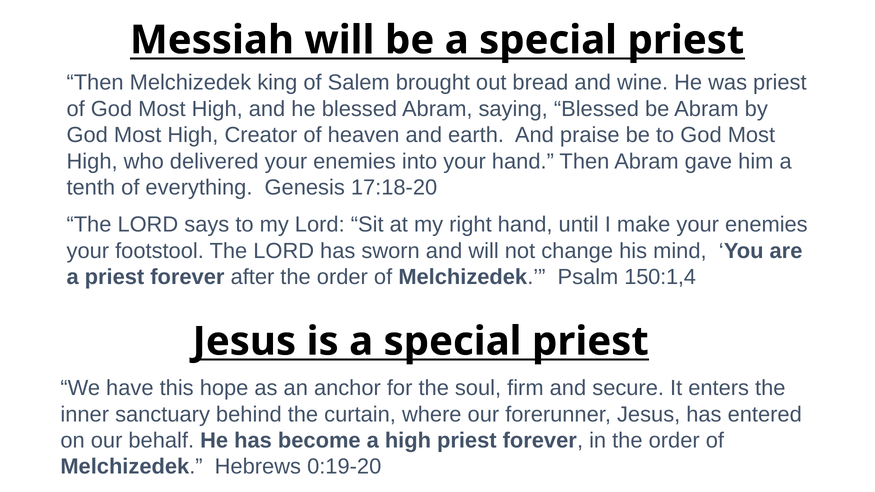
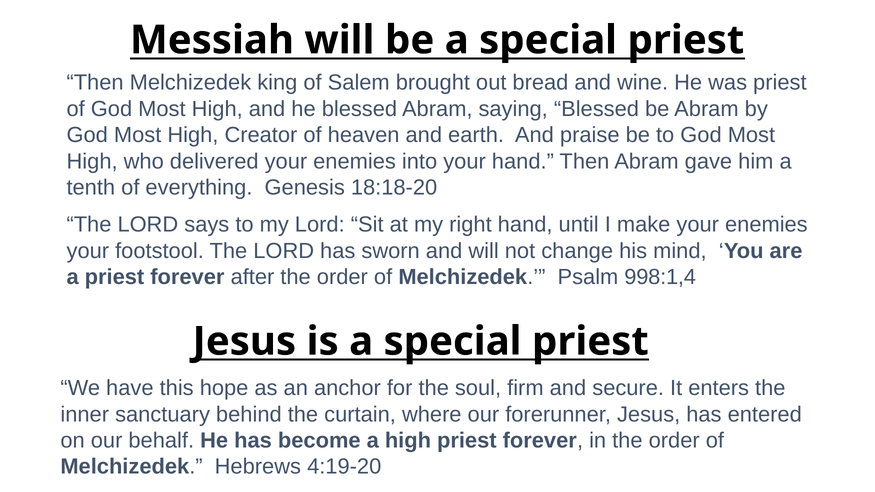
17:18-20: 17:18-20 -> 18:18-20
150:1,4: 150:1,4 -> 998:1,4
0:19-20: 0:19-20 -> 4:19-20
